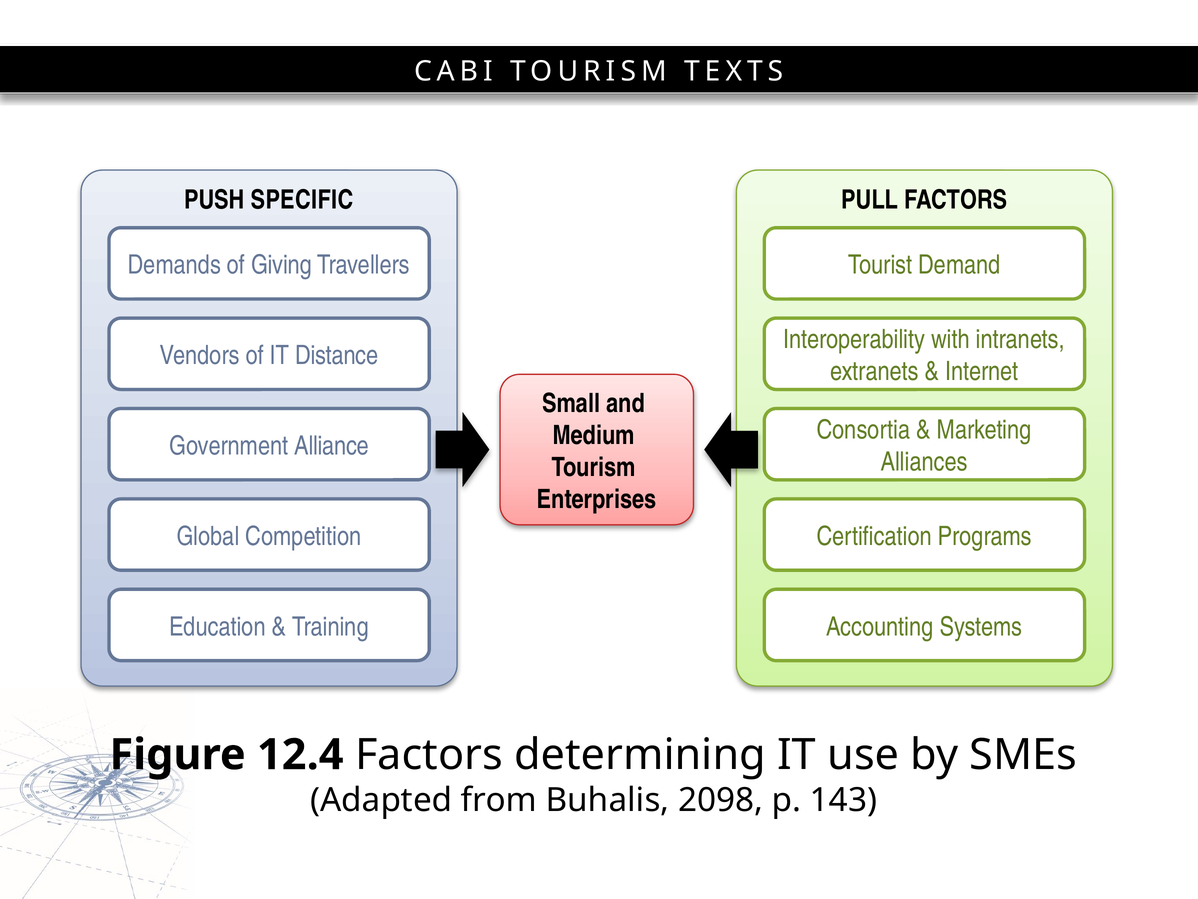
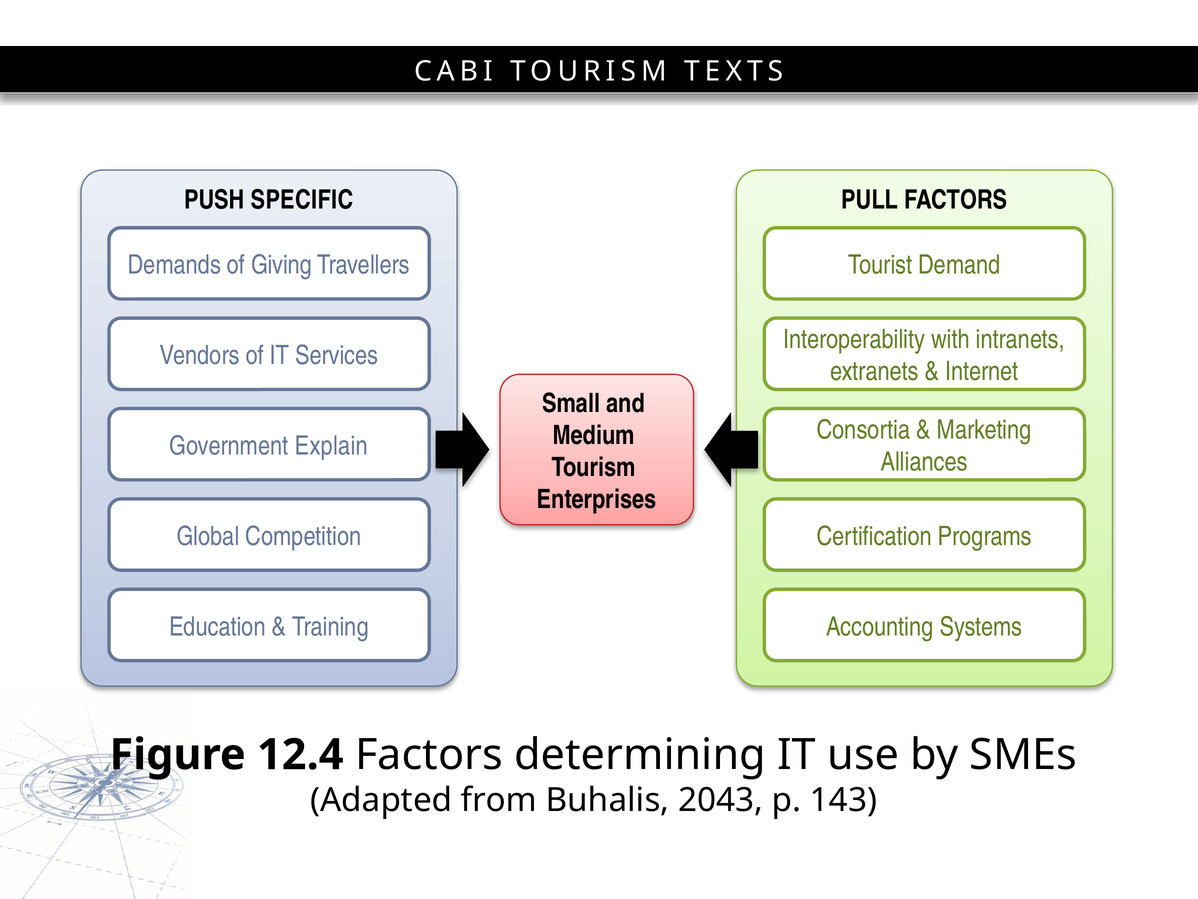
Distance: Distance -> Services
Alliance: Alliance -> Explain
2098: 2098 -> 2043
